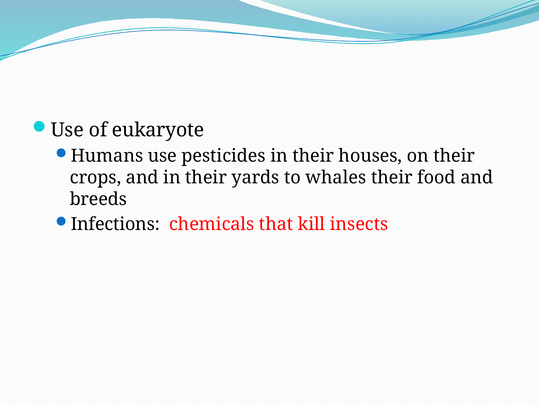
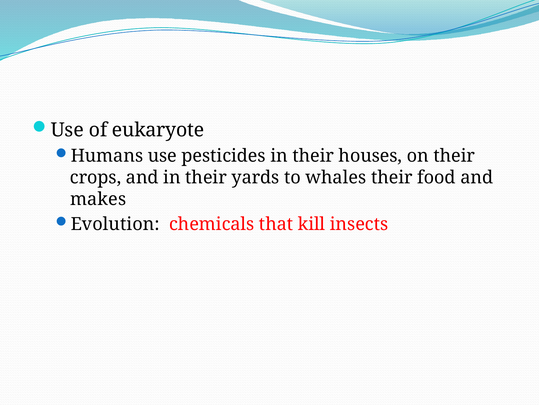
breeds: breeds -> makes
Infections: Infections -> Evolution
